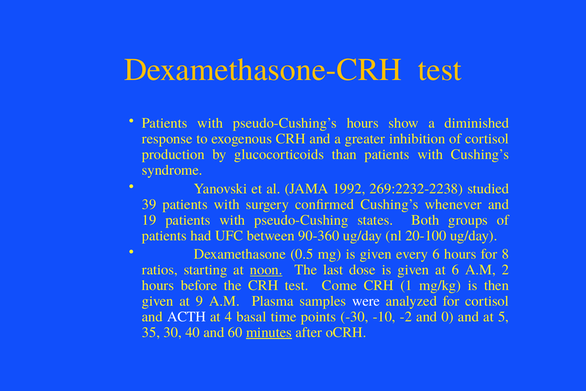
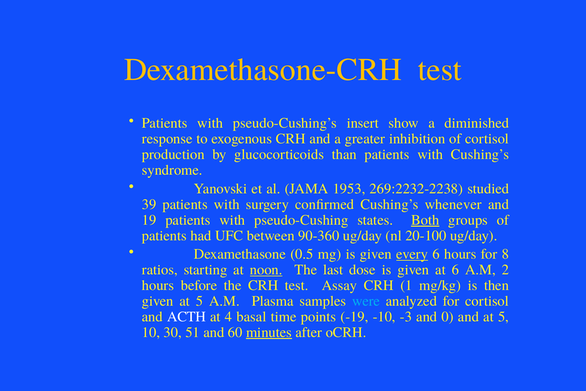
pseudo-Cushing’s hours: hours -> insert
1992: 1992 -> 1953
Both underline: none -> present
every underline: none -> present
Come: Come -> Assay
given at 9: 9 -> 5
were colour: white -> light blue
-30: -30 -> -19
-2: -2 -> -3
35: 35 -> 10
40: 40 -> 51
